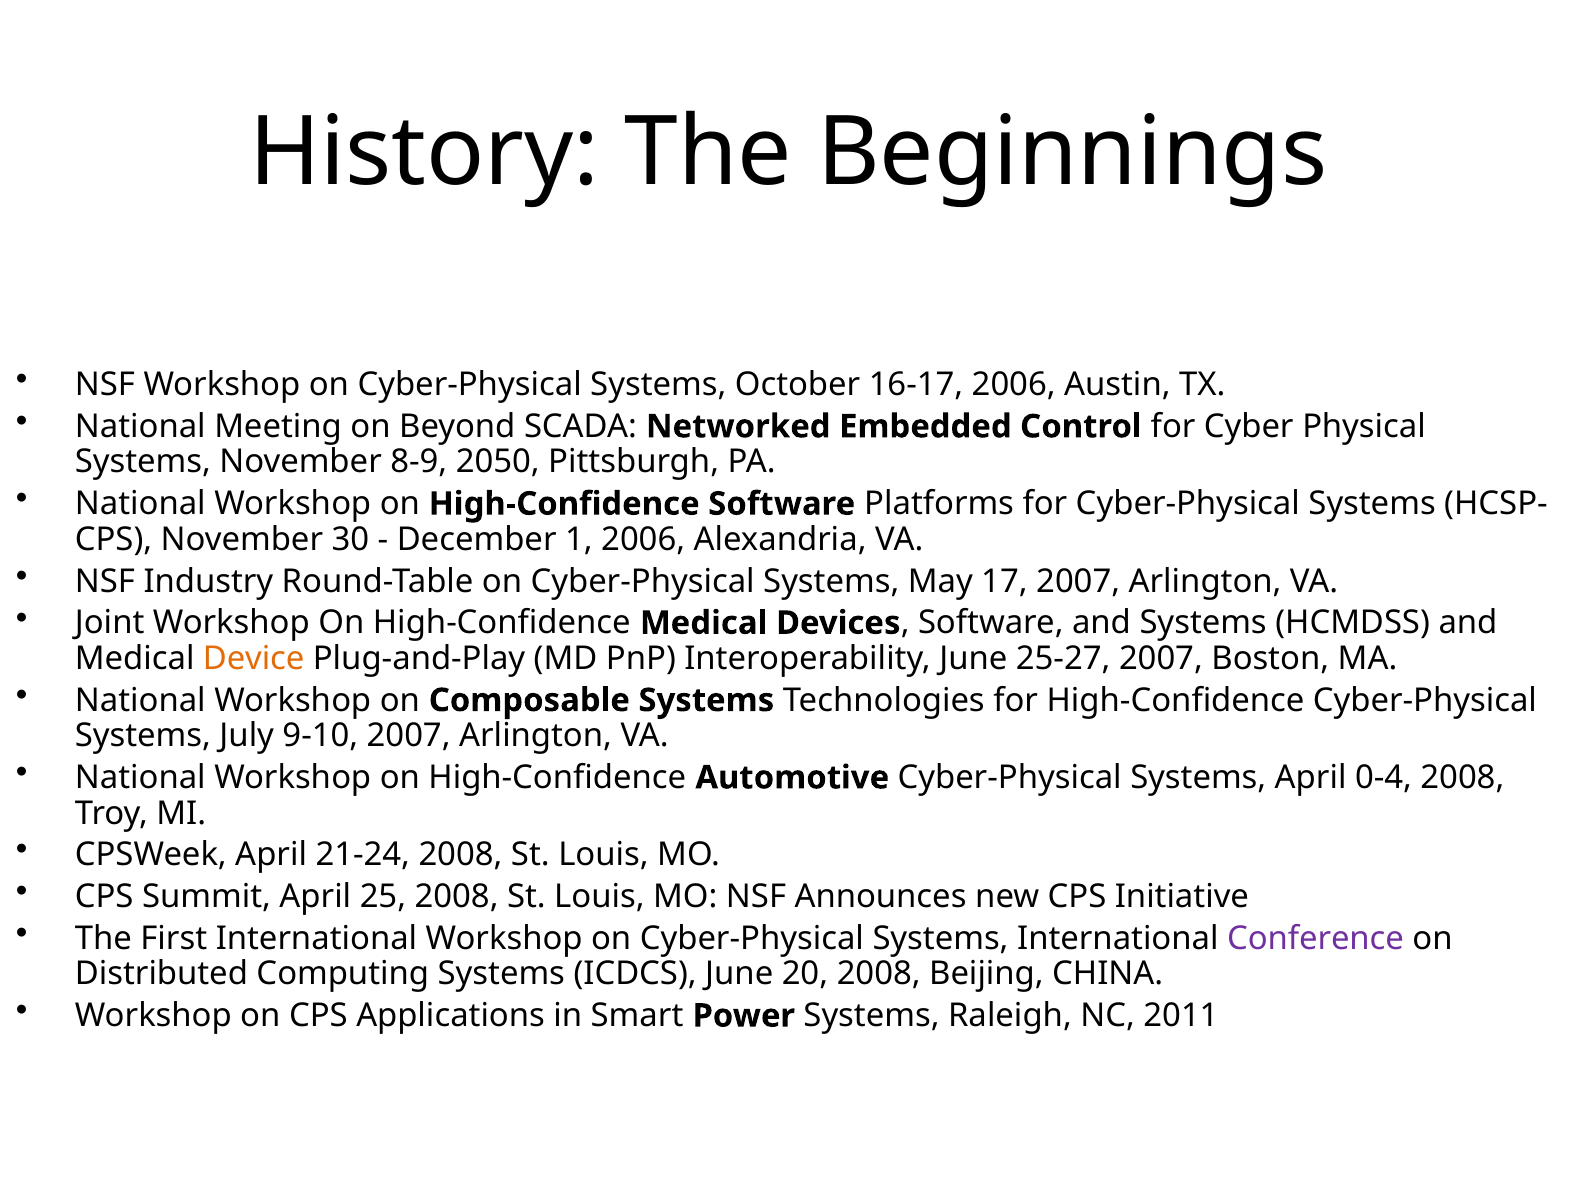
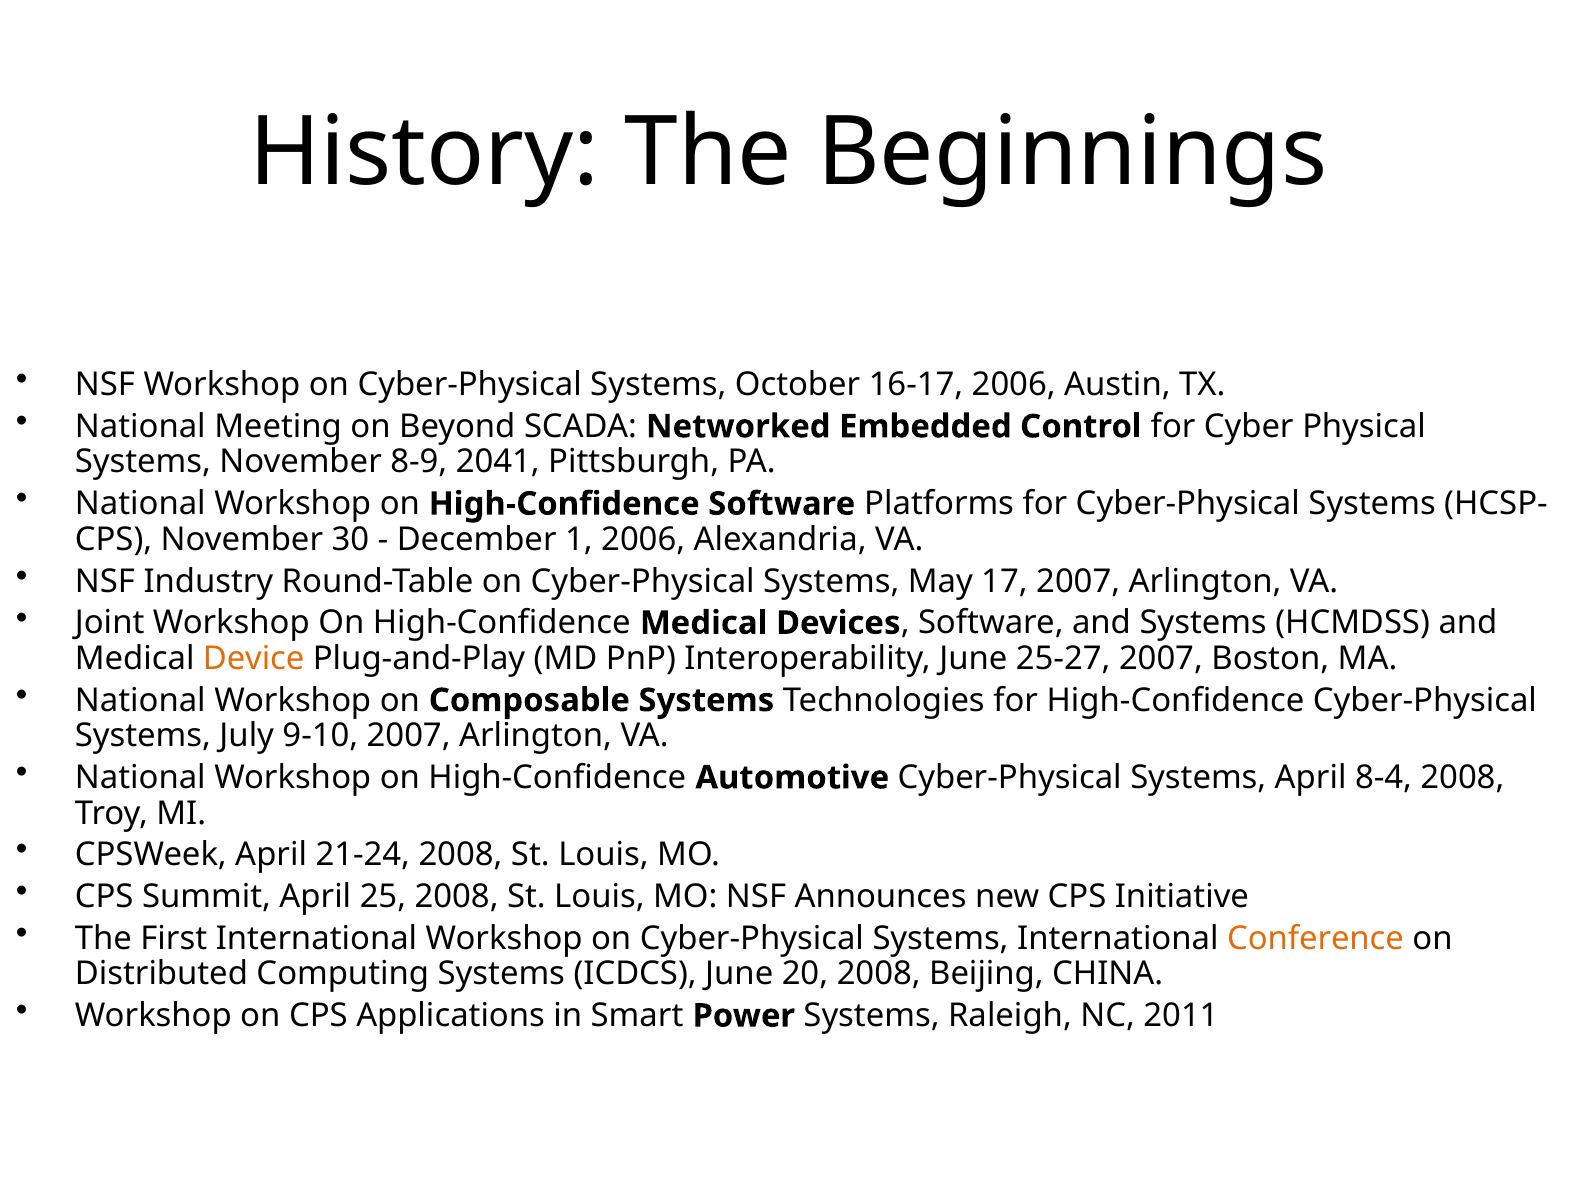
2050: 2050 -> 2041
0-4: 0-4 -> 8-4
Conference colour: purple -> orange
